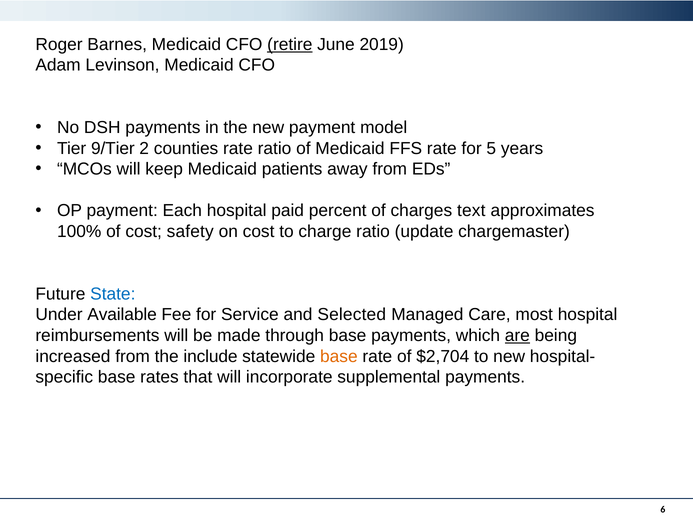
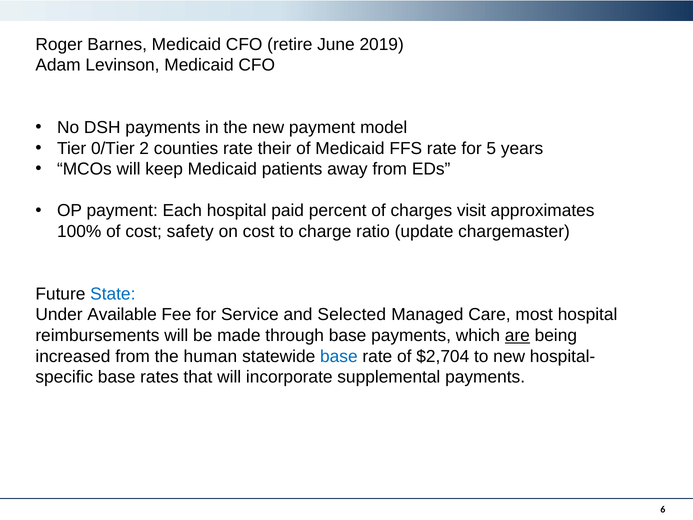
retire underline: present -> none
9/Tier: 9/Tier -> 0/Tier
rate ratio: ratio -> their
text: text -> visit
include: include -> human
base at (339, 356) colour: orange -> blue
